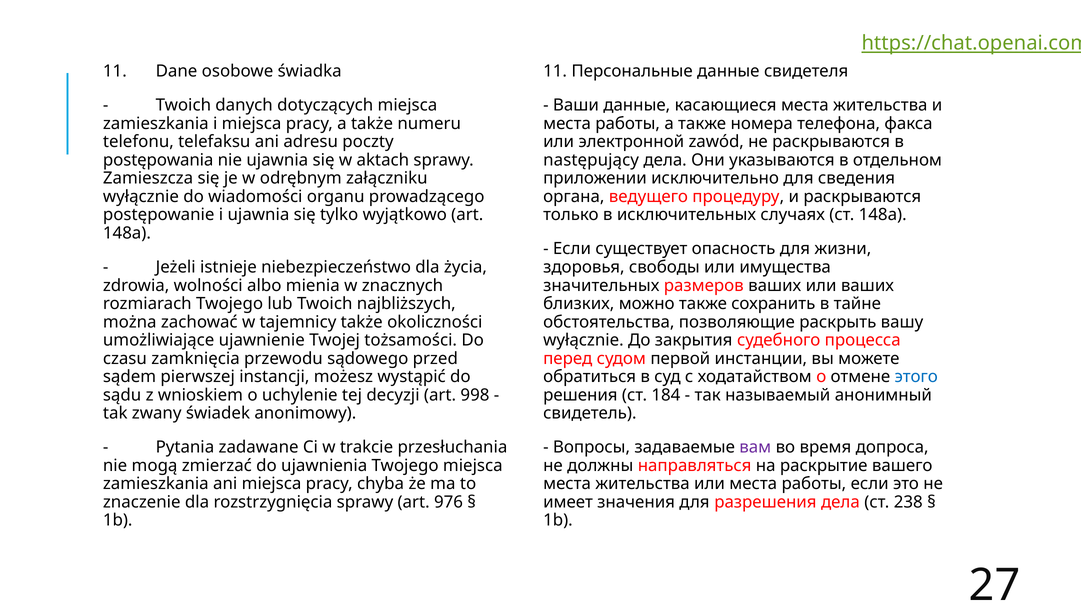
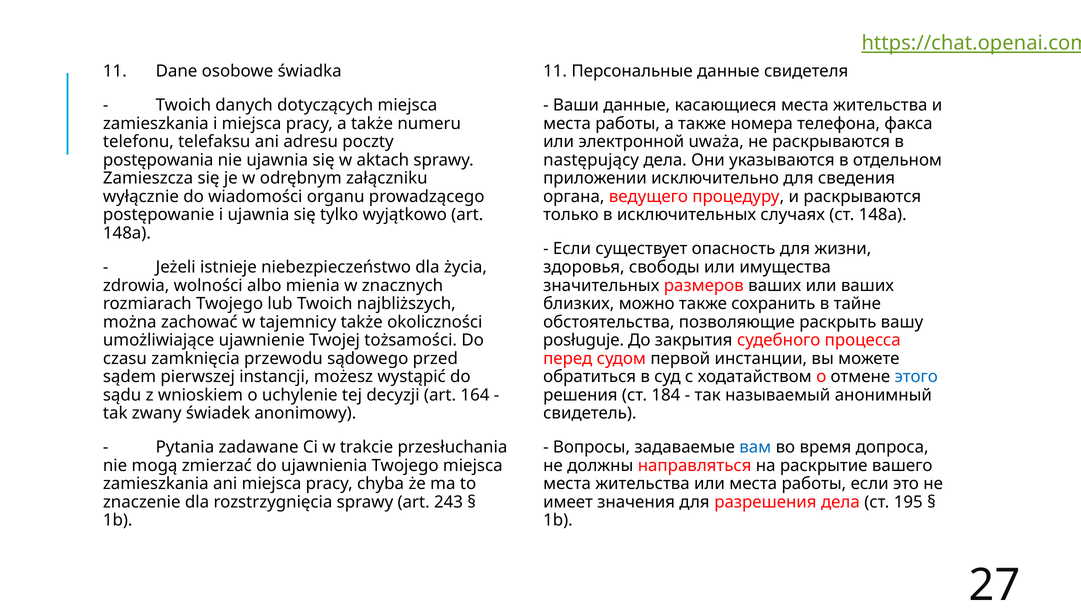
zawód: zawód -> uważa
wyłącznie at (583, 340): wyłącznie -> posługuje
998: 998 -> 164
вам colour: purple -> blue
976: 976 -> 243
238: 238 -> 195
